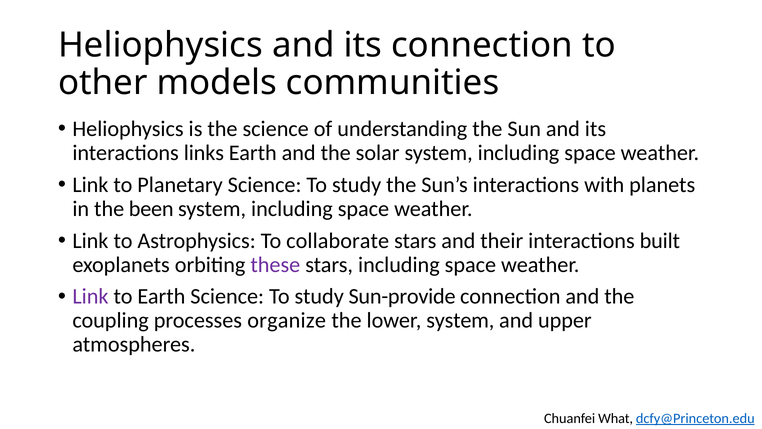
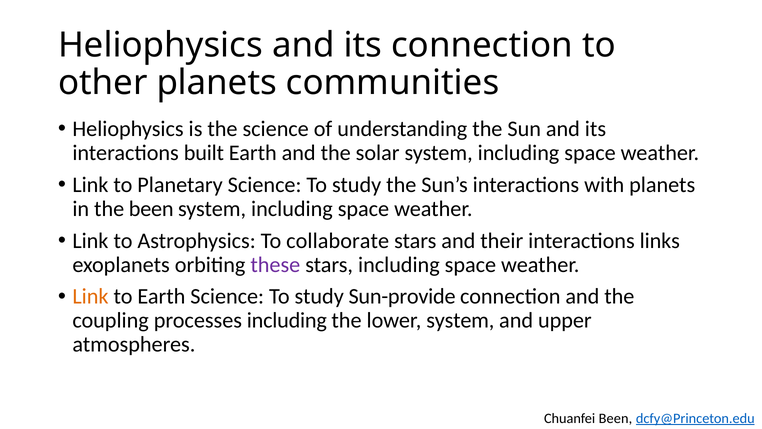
other models: models -> planets
links: links -> built
built: built -> links
Link at (90, 296) colour: purple -> orange
processes organize: organize -> including
Chuanfei What: What -> Been
